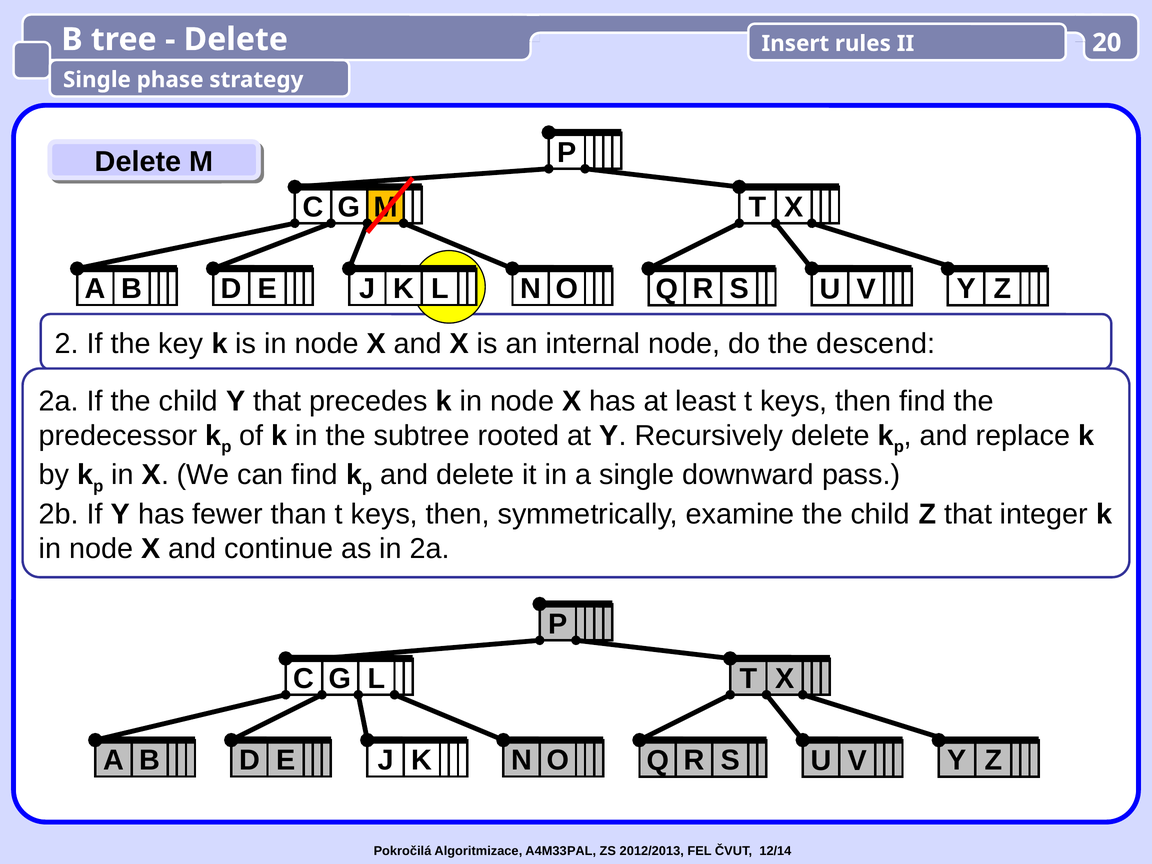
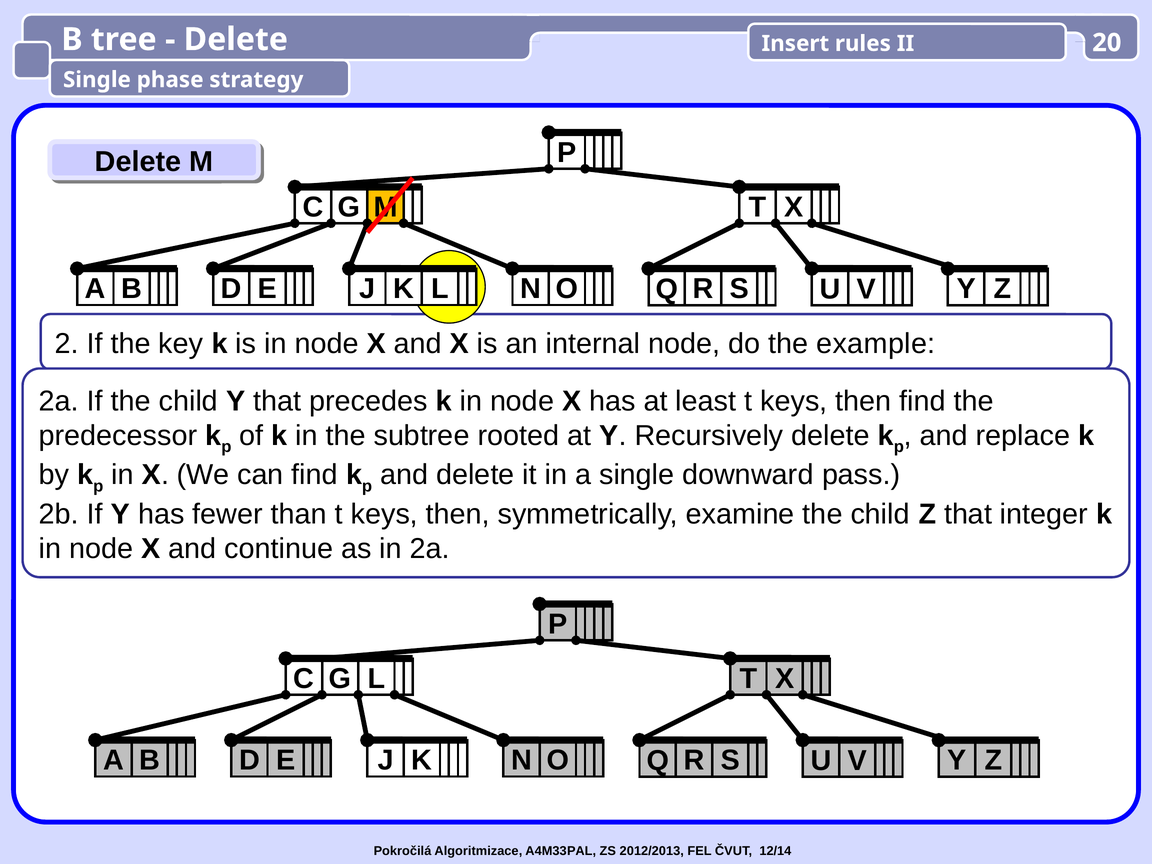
descend: descend -> example
